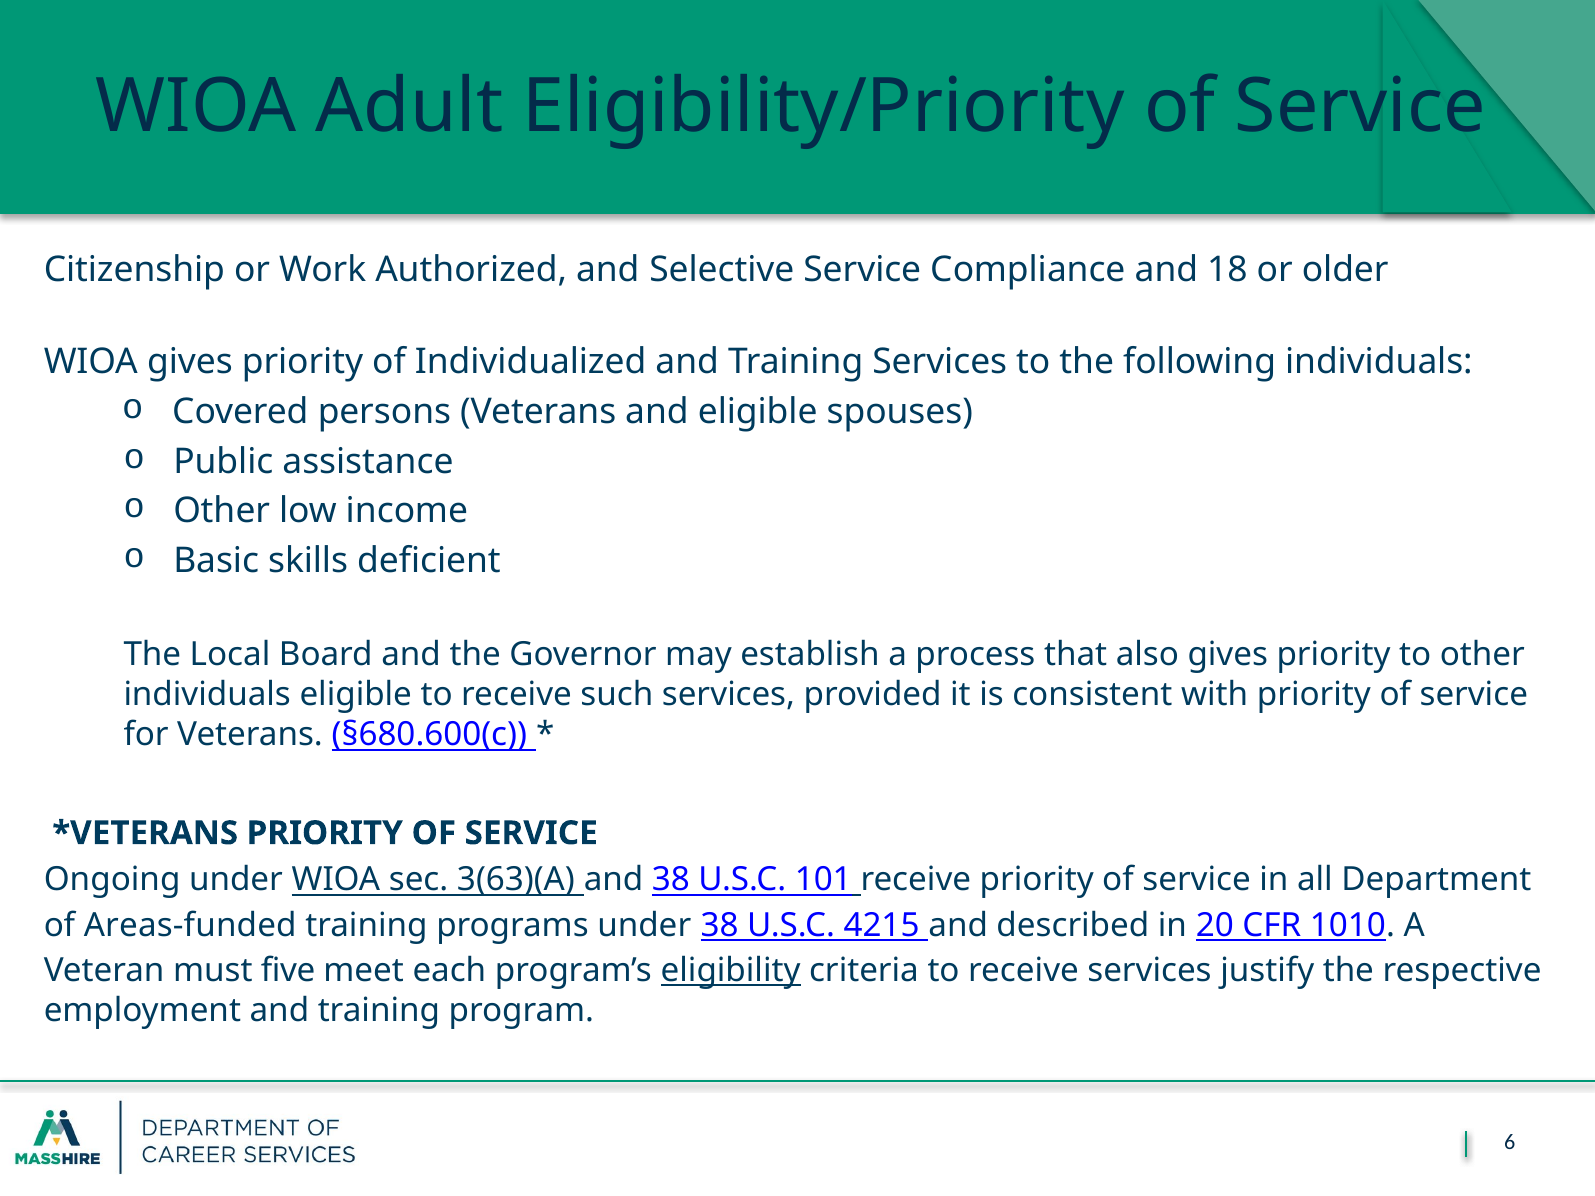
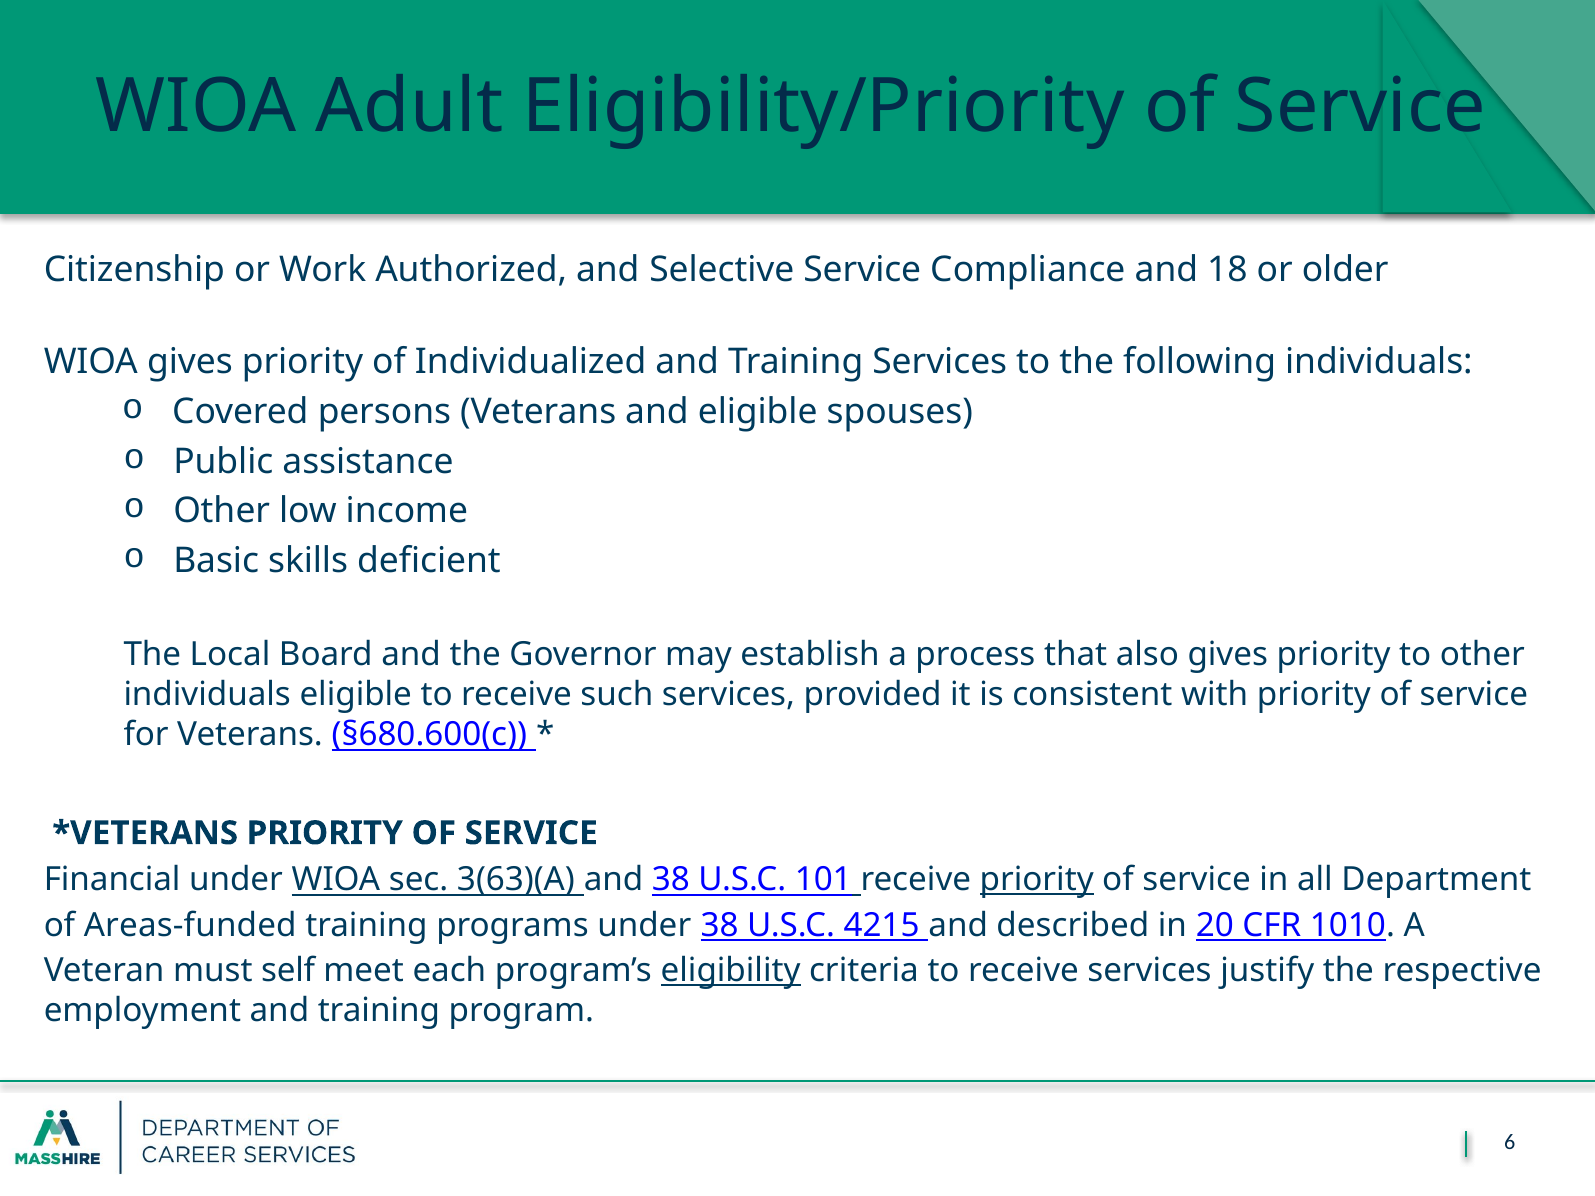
Ongoing: Ongoing -> Financial
priority at (1037, 880) underline: none -> present
five: five -> self
